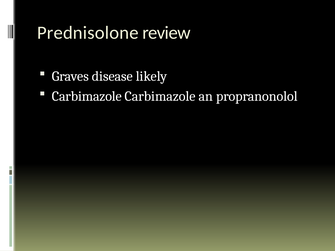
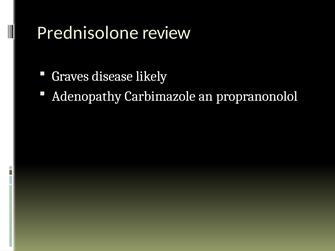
Carbimazole at (87, 96): Carbimazole -> Adenopathy
